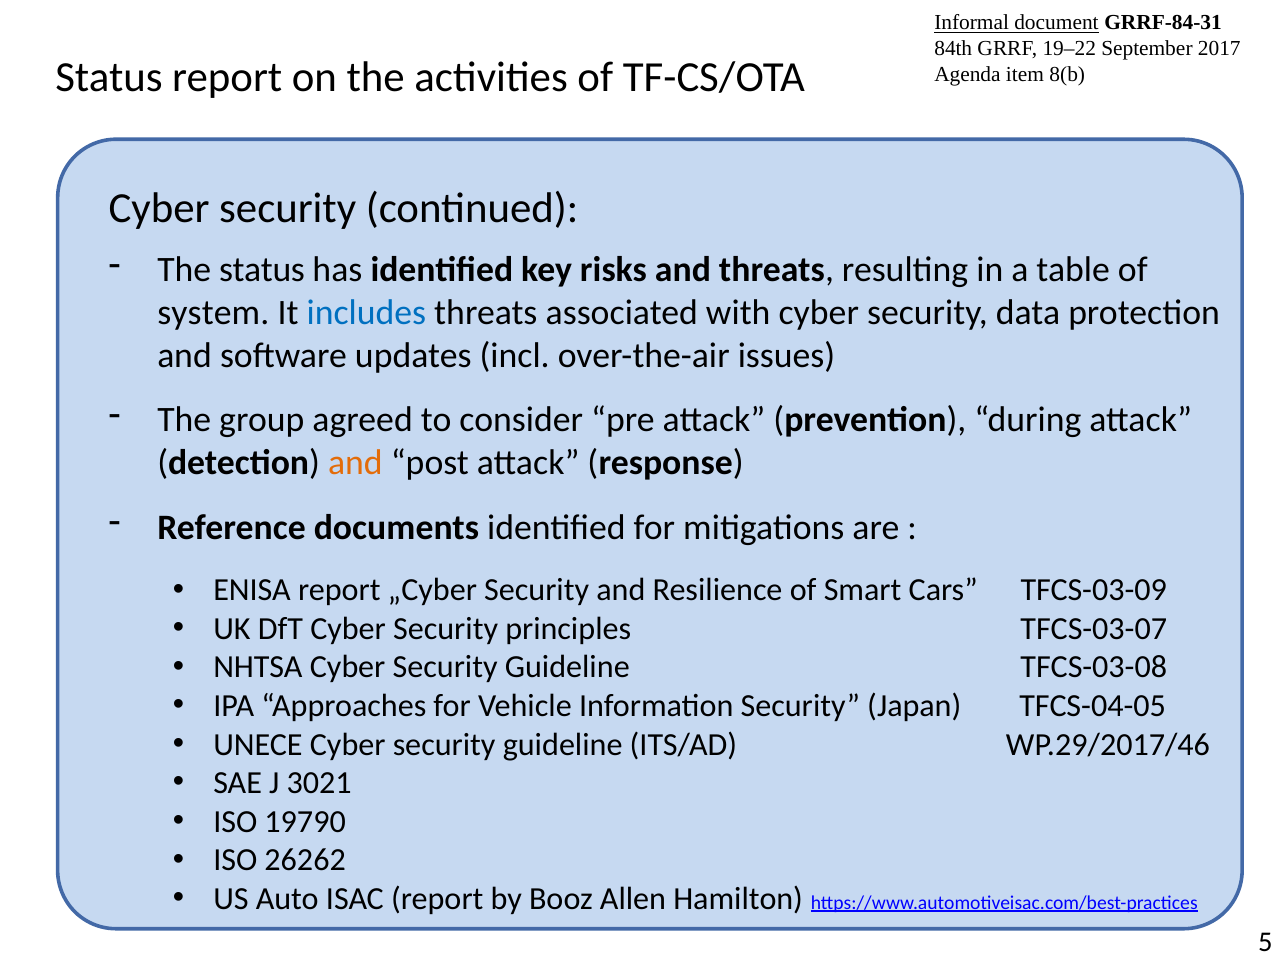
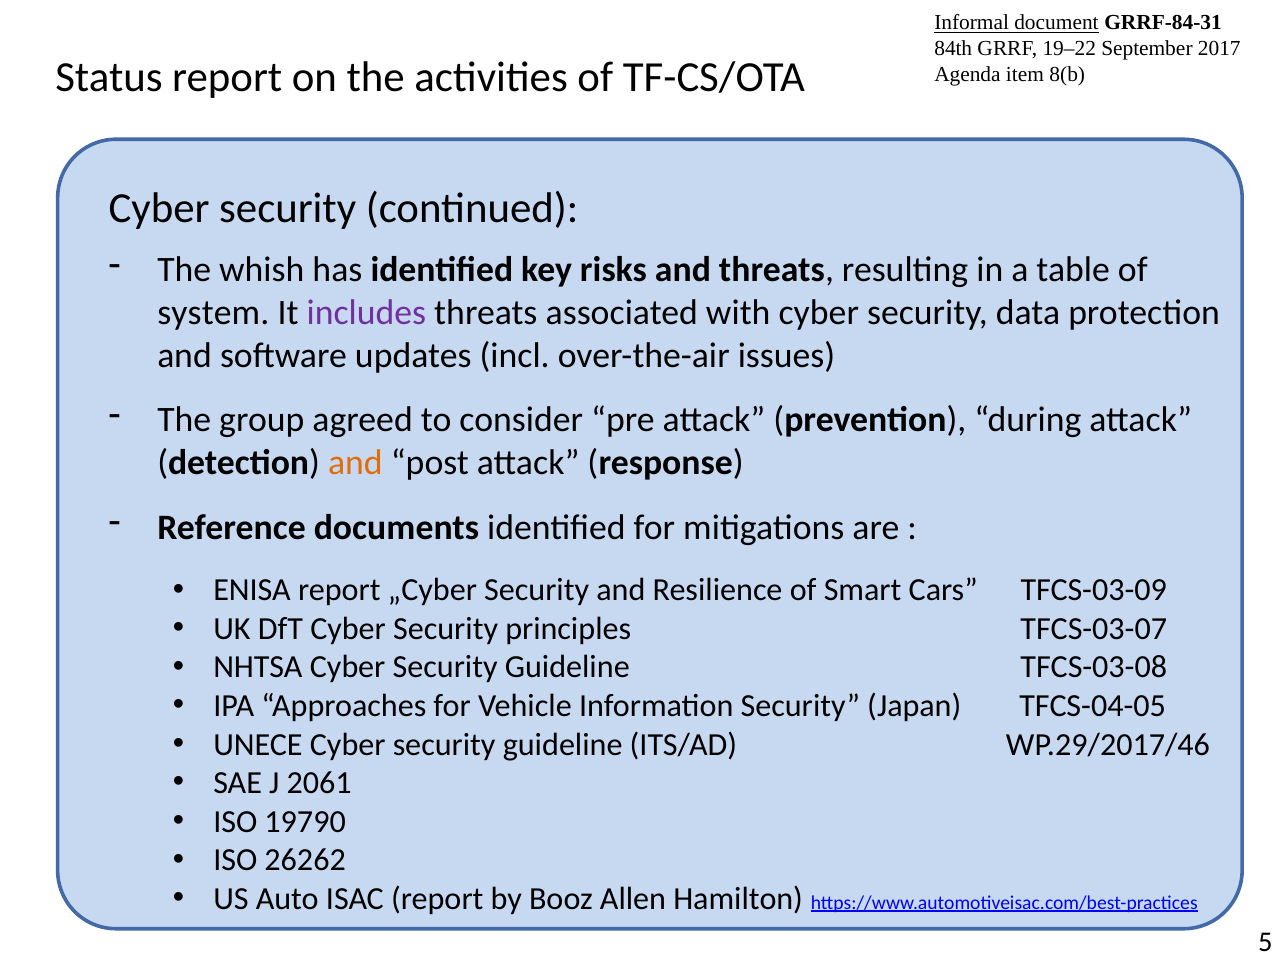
The status: status -> whish
includes colour: blue -> purple
3021: 3021 -> 2061
